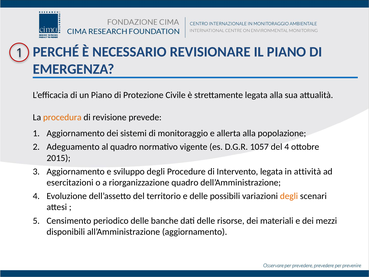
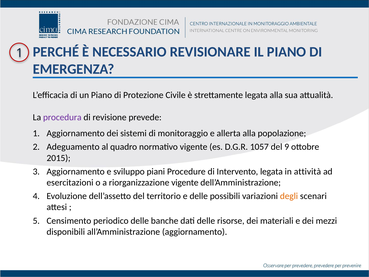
procedura colour: orange -> purple
del 4: 4 -> 9
sviluppo degli: degli -> piani
riorganizzazione quadro: quadro -> vigente
